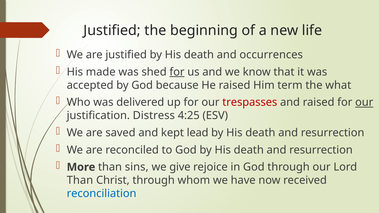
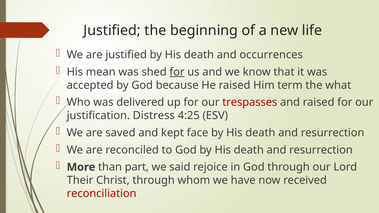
made: made -> mean
our at (364, 102) underline: present -> none
lead: lead -> face
sins: sins -> part
give: give -> said
Than at (80, 180): Than -> Their
reconciliation colour: blue -> red
